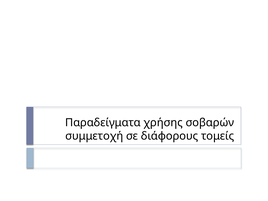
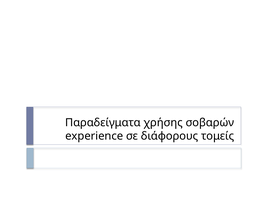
συμμετοχή: συμμετοχή -> experience
